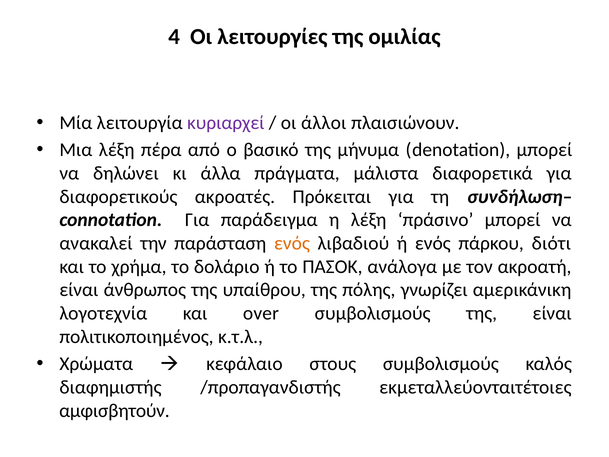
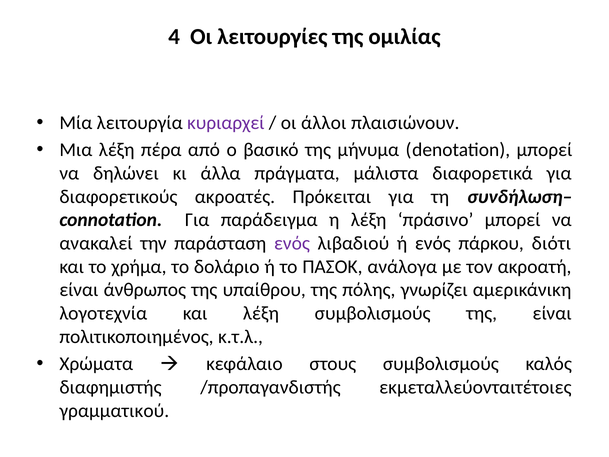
ενός at (292, 243) colour: orange -> purple
και over: over -> λέξη
αμφισβητούν: αμφισβητούν -> γραμματικού
